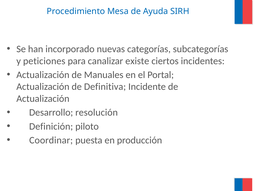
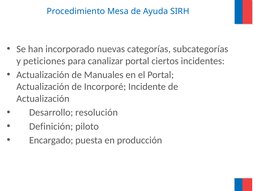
canalizar existe: existe -> portal
Definitiva: Definitiva -> Incorporé
Coordinar: Coordinar -> Encargado
